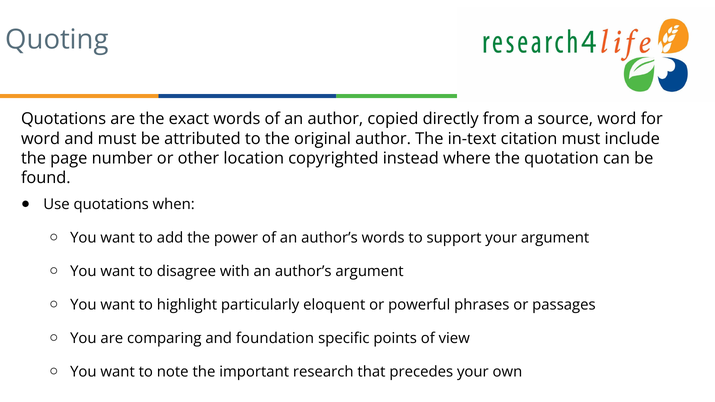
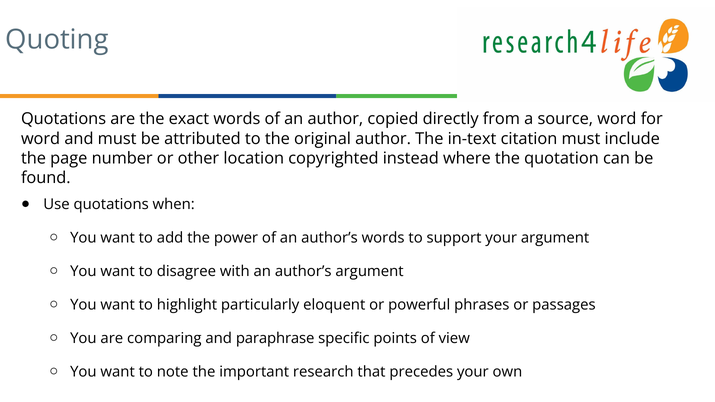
foundation: foundation -> paraphrase
